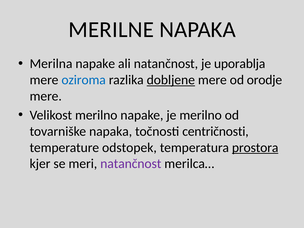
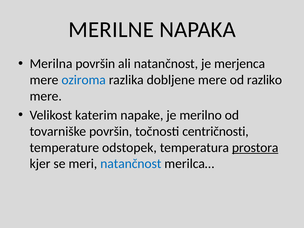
Merilna napake: napake -> površin
uporablja: uporablja -> merjenca
dobljene underline: present -> none
orodje: orodje -> razliko
Velikost merilno: merilno -> katerim
tovarniške napaka: napaka -> površin
natančnost at (131, 164) colour: purple -> blue
